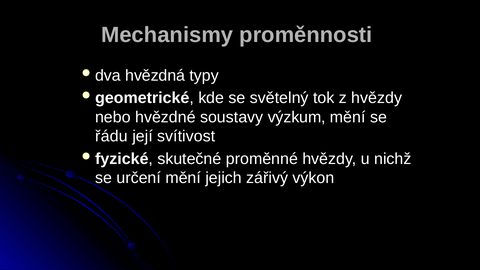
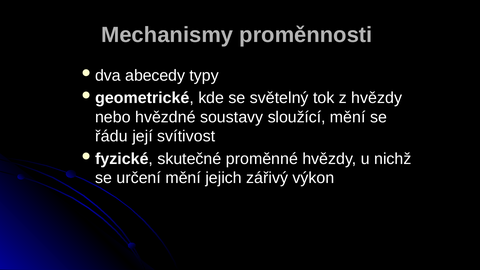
hvězdná: hvězdná -> abecedy
výzkum: výzkum -> sloužící
